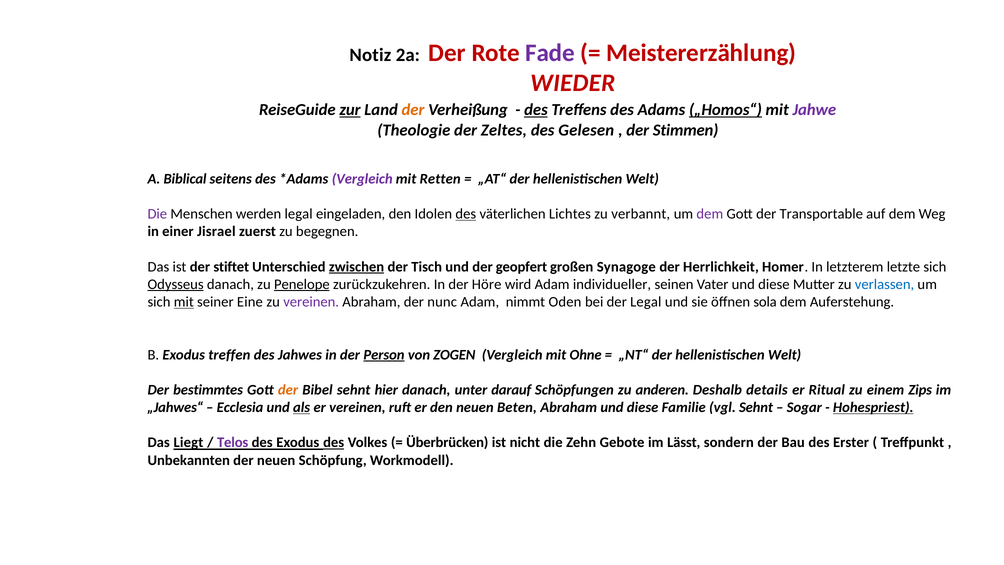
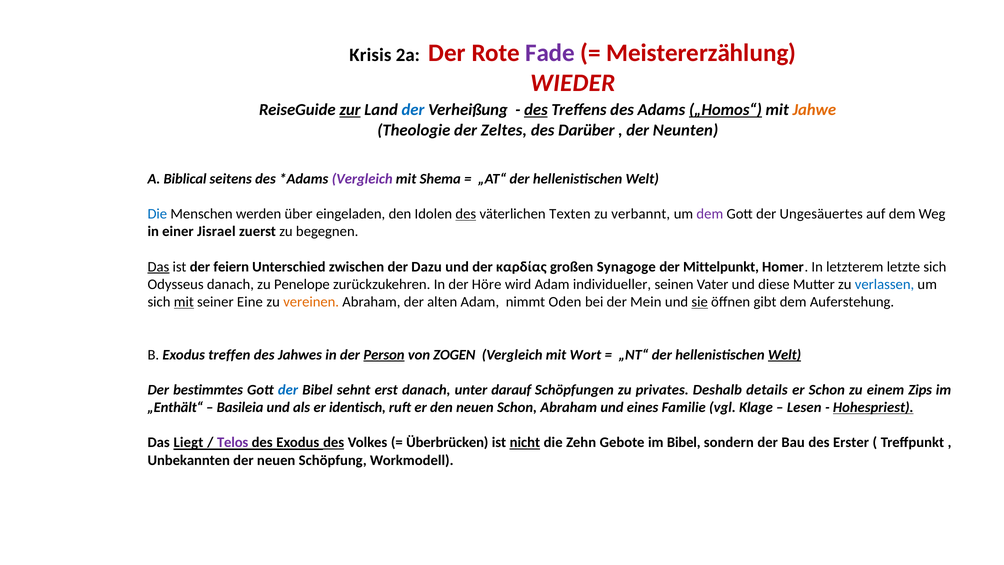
Notiz: Notiz -> Krisis
der at (413, 110) colour: orange -> blue
Jahwe colour: purple -> orange
Gelesen: Gelesen -> Darüber
Stimmen: Stimmen -> Neunten
Retten: Retten -> Shema
Die at (157, 214) colour: purple -> blue
werden legal: legal -> über
Lichtes: Lichtes -> Texten
Transportable: Transportable -> Ungesäuertes
Das at (158, 267) underline: none -> present
stiftet: stiftet -> feiern
zwischen underline: present -> none
Tisch: Tisch -> Dazu
geopfert: geopfert -> καρδίας
Herrlichkeit: Herrlichkeit -> Mittelpunkt
Odysseus underline: present -> none
Penelope underline: present -> none
vereinen at (311, 302) colour: purple -> orange
nunc: nunc -> alten
der Legal: Legal -> Mein
sie underline: none -> present
sola: sola -> gibt
Ohne: Ohne -> Wort
Welt at (785, 355) underline: none -> present
der at (288, 390) colour: orange -> blue
hier: hier -> erst
anderen: anderen -> privates
er Ritual: Ritual -> Schon
„Jahwes“: „Jahwes“ -> „Enthält“
Ecclesia: Ecclesia -> Basileia
als underline: present -> none
er vereinen: vereinen -> identisch
neuen Beten: Beten -> Schon
Abraham und diese: diese -> eines
vgl Sehnt: Sehnt -> Klage
Sogar: Sogar -> Lesen
nicht underline: none -> present
im Lässt: Lässt -> Bibel
